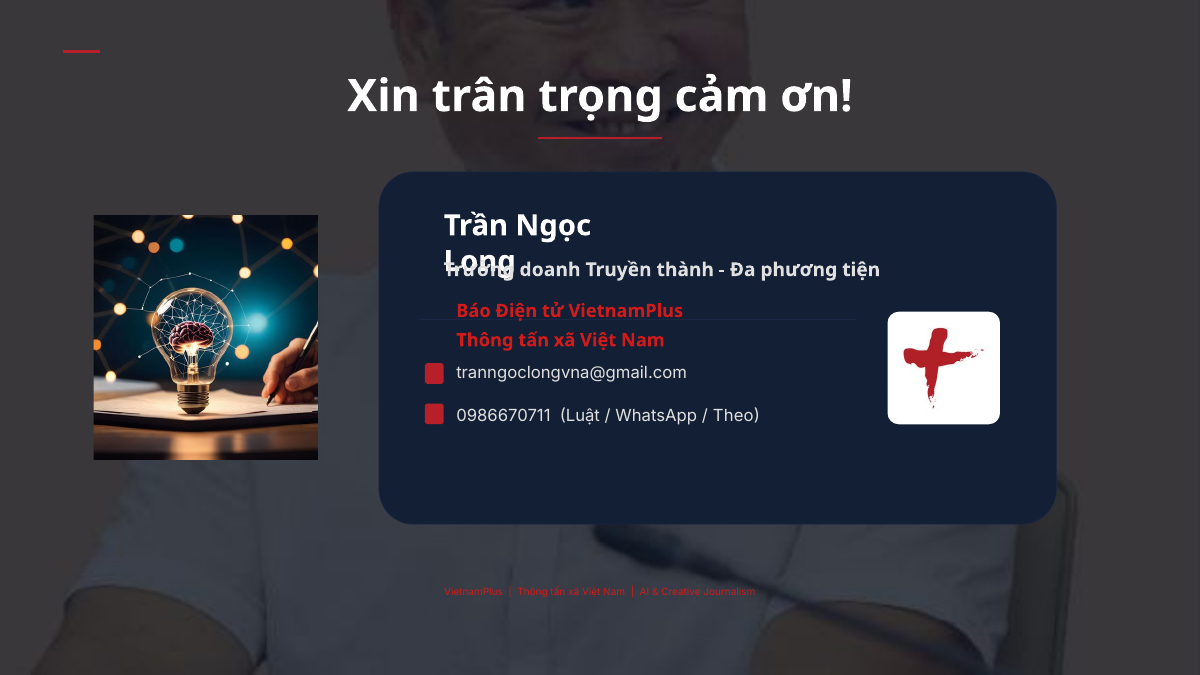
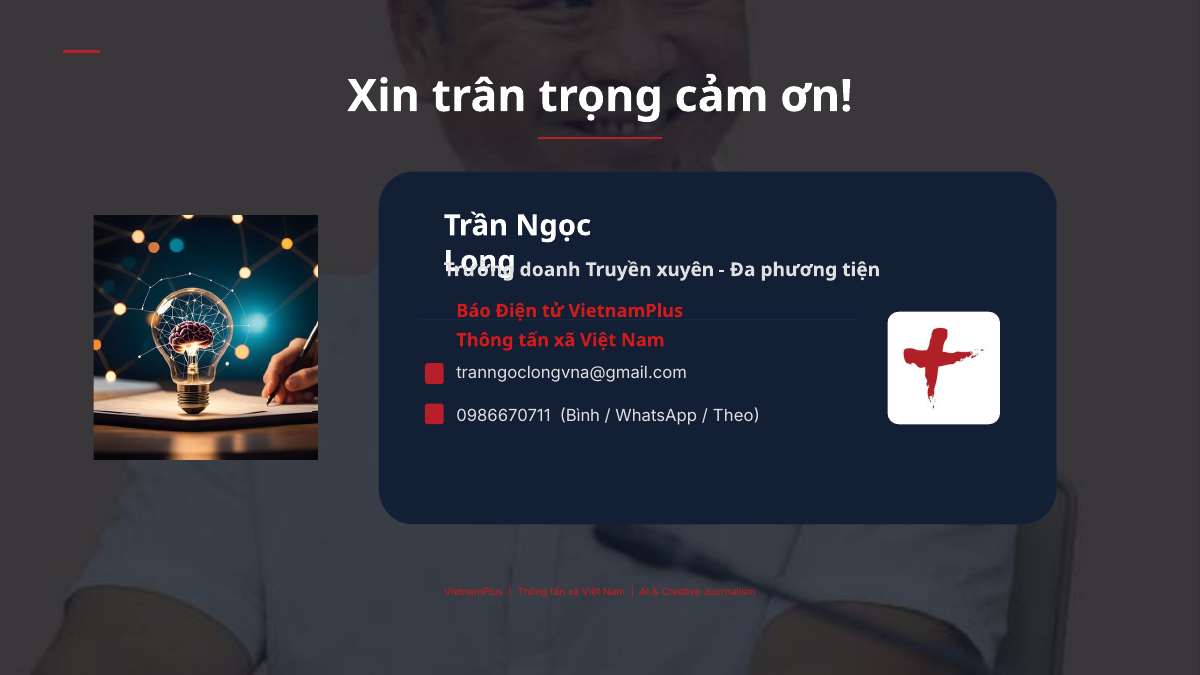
thành: thành -> xuyên
Luật: Luật -> Bình
